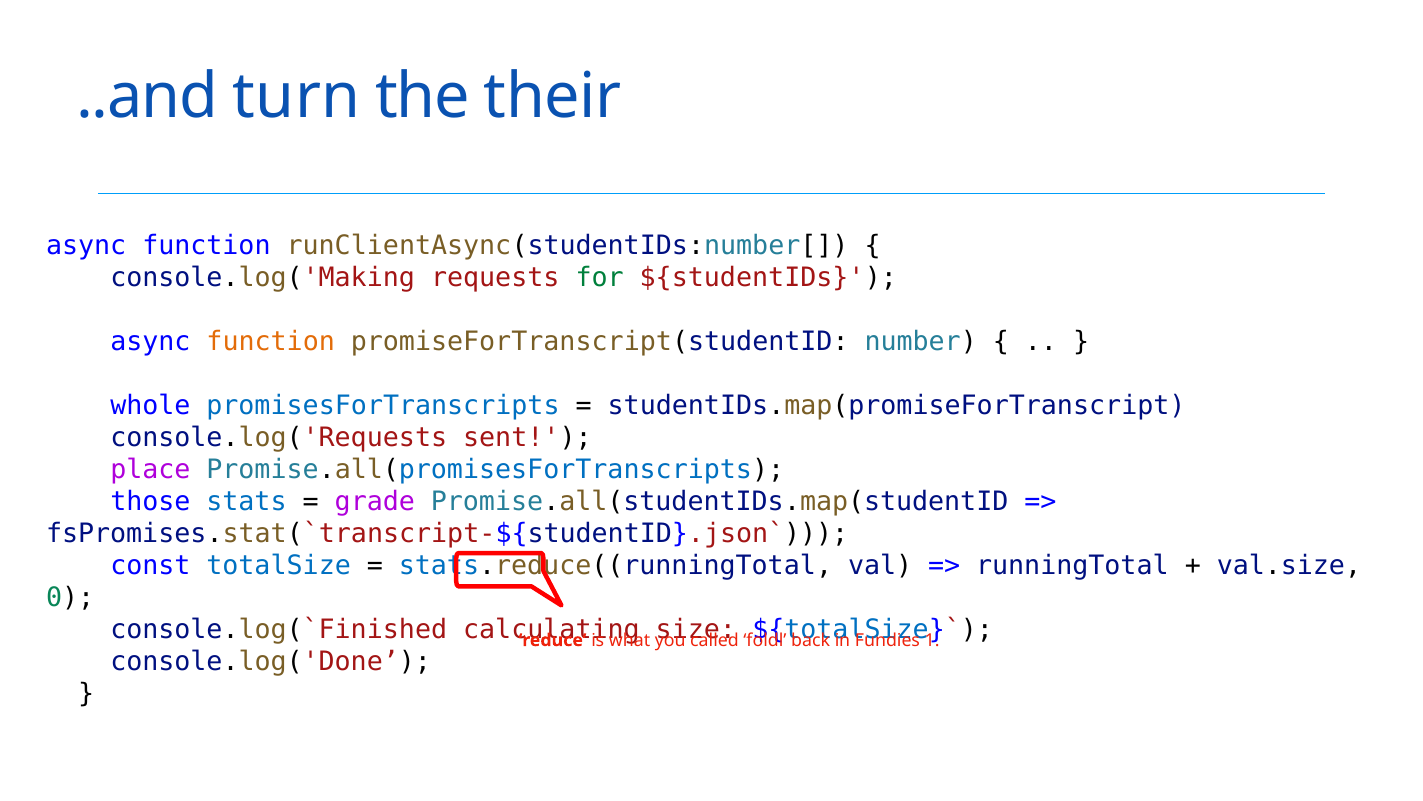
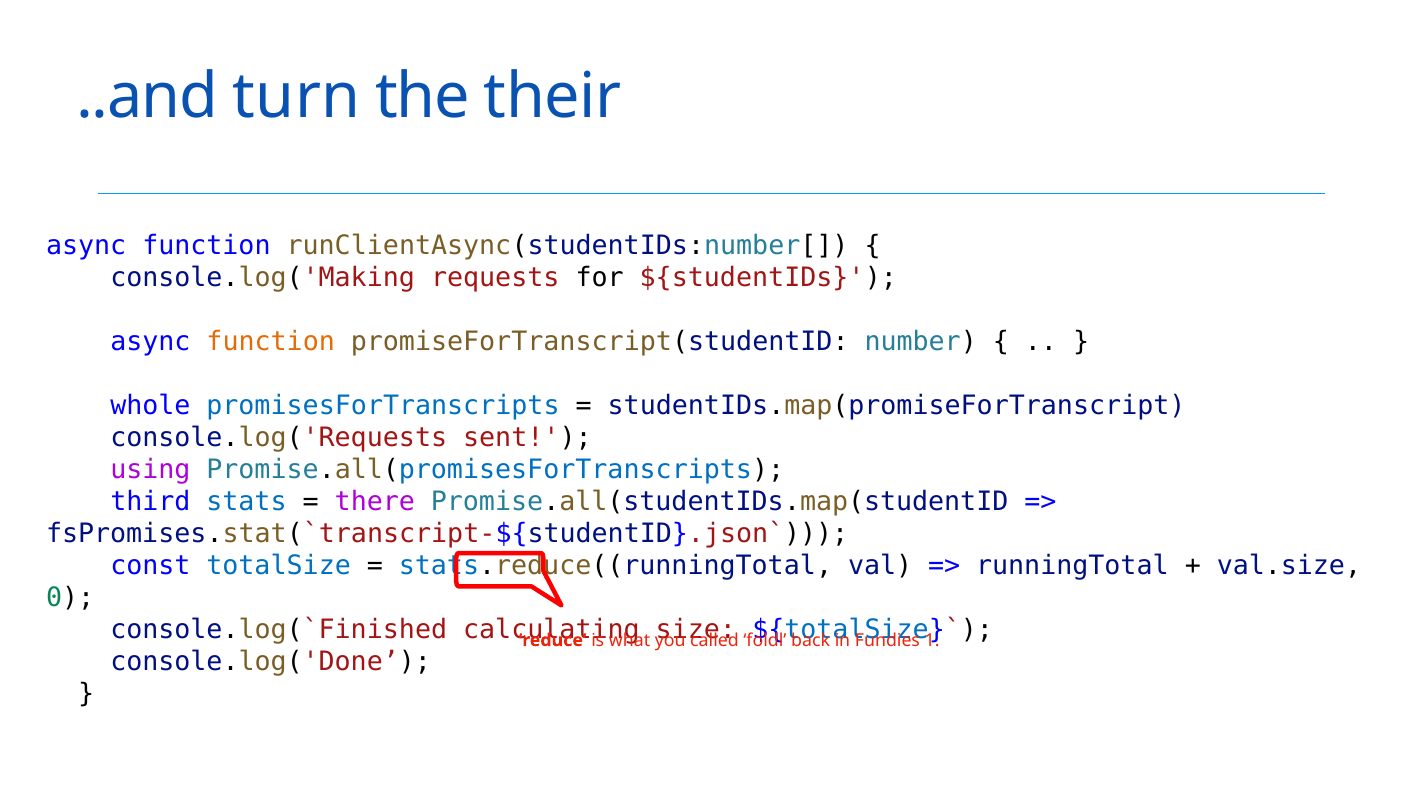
for colour: green -> black
place: place -> using
those: those -> third
grade: grade -> there
